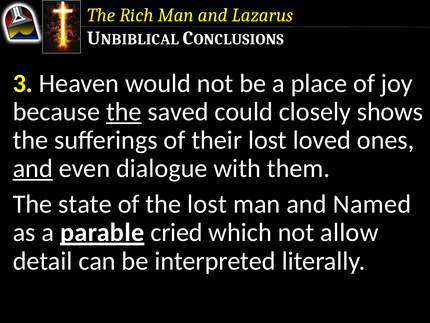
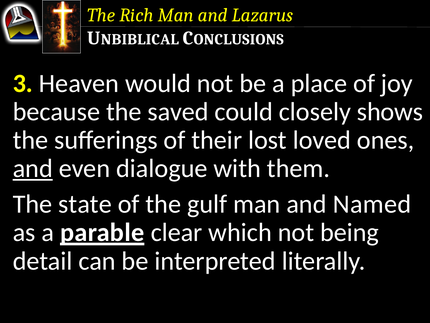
the at (124, 112) underline: present -> none
the lost: lost -> gulf
cried: cried -> clear
allow: allow -> being
